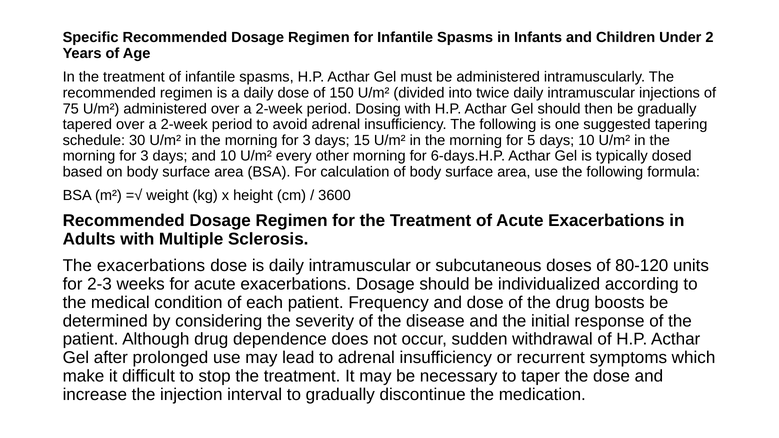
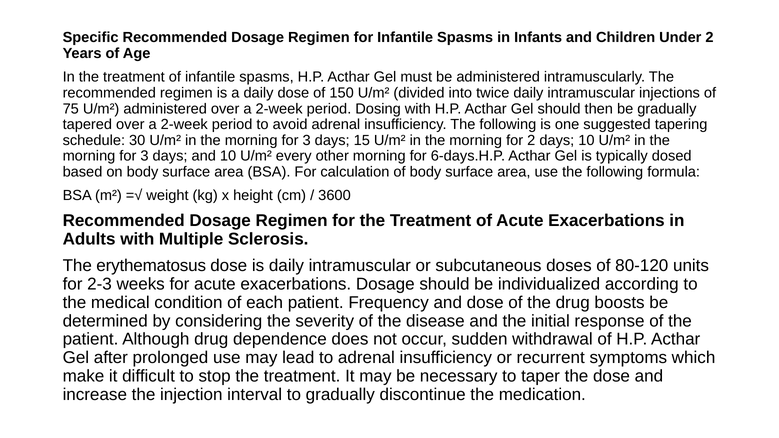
for 5: 5 -> 2
The exacerbations: exacerbations -> erythematosus
